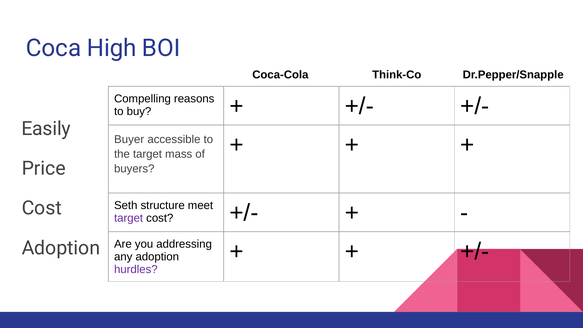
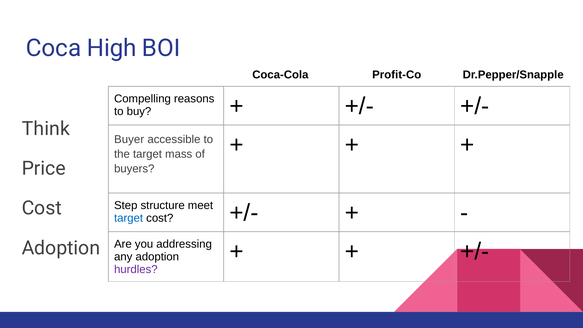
Think-Co: Think-Co -> Profit-Co
Easily: Easily -> Think
Seth: Seth -> Step
target at (129, 218) colour: purple -> blue
